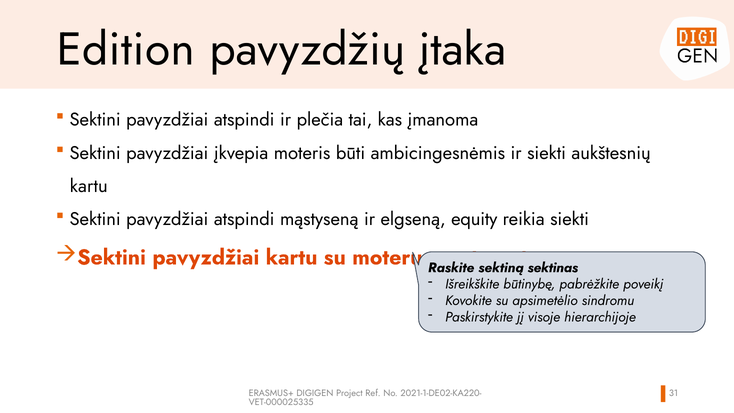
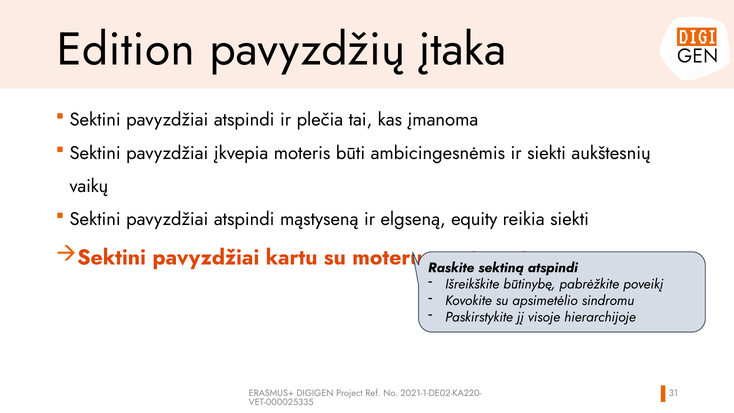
kartu at (89, 186): kartu -> vaikų
sektinas at (553, 268): sektinas -> atspindi
